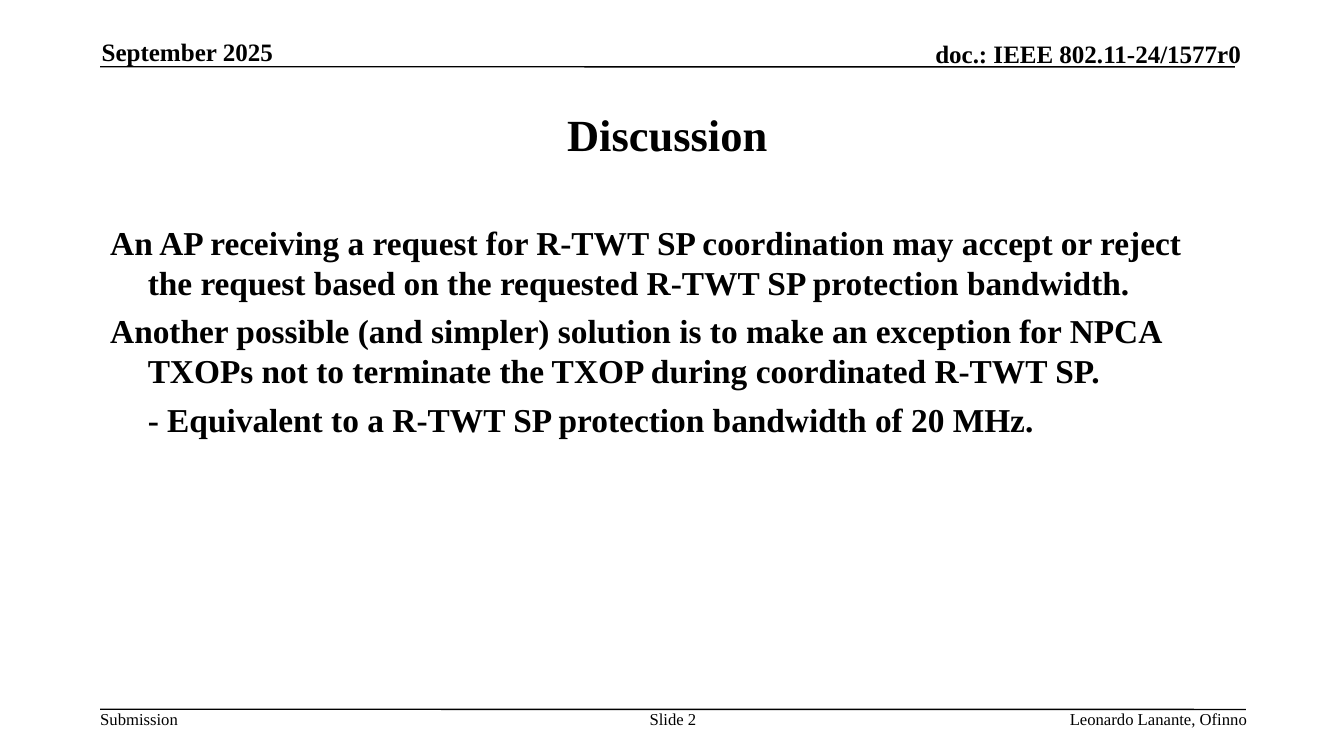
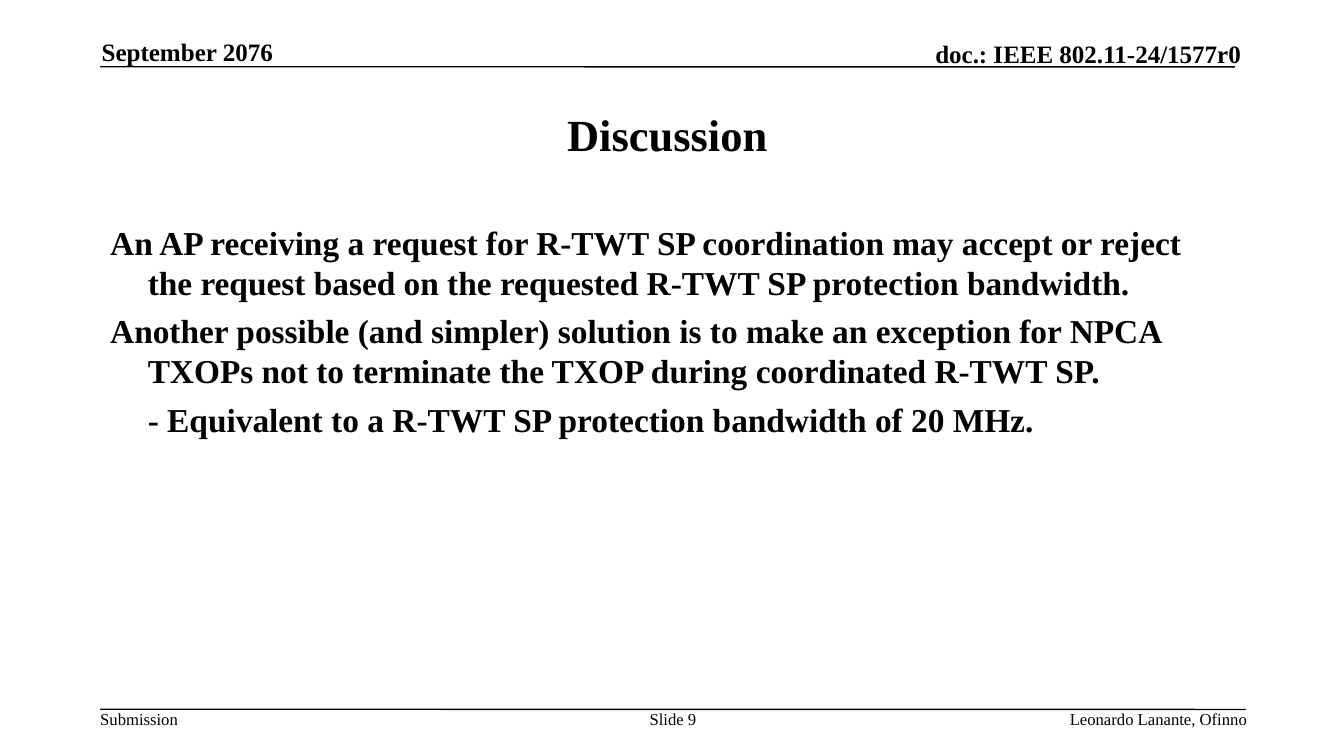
2025: 2025 -> 2076
2: 2 -> 9
